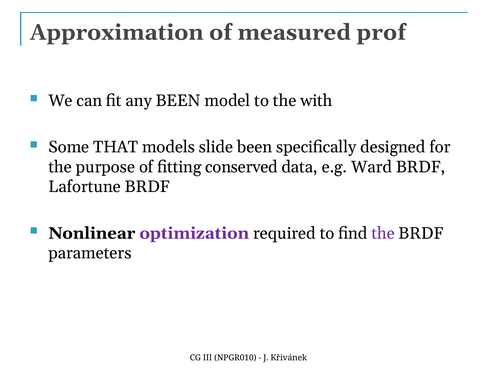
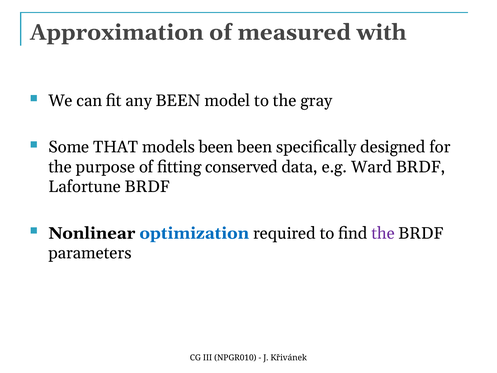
prof: prof -> with
with: with -> gray
models slide: slide -> been
optimization colour: purple -> blue
